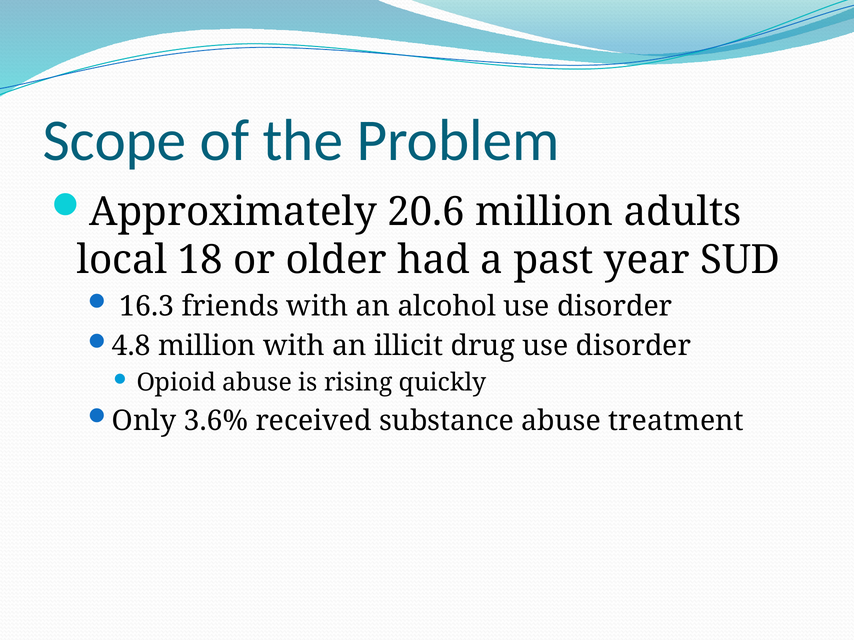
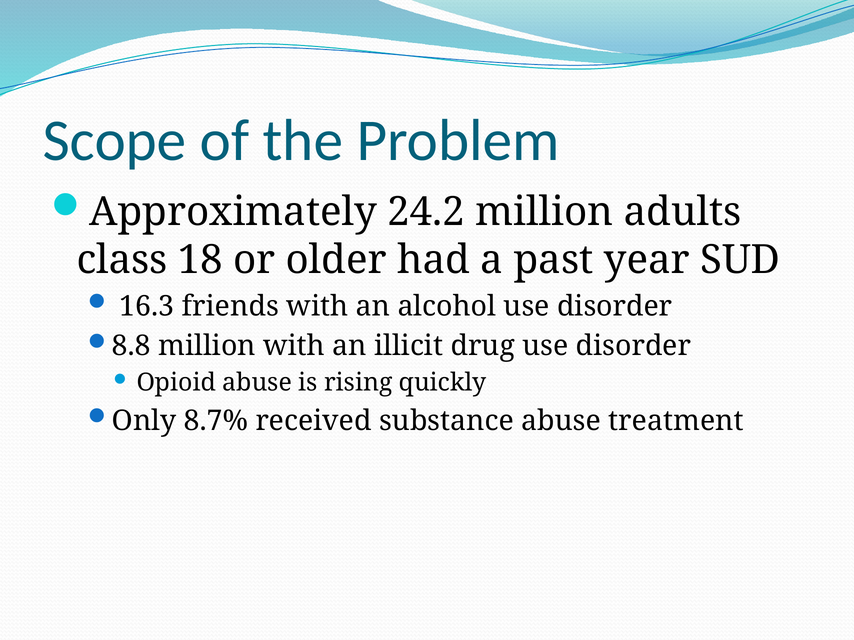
20.6: 20.6 -> 24.2
local: local -> class
4.8: 4.8 -> 8.8
3.6%: 3.6% -> 8.7%
